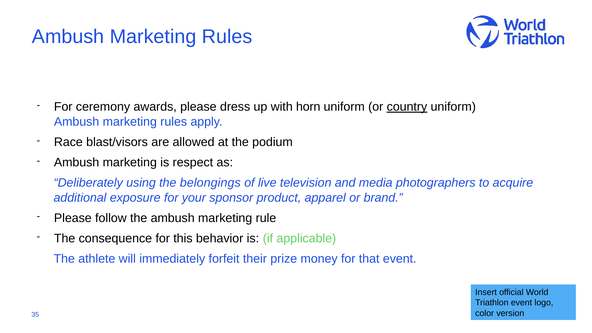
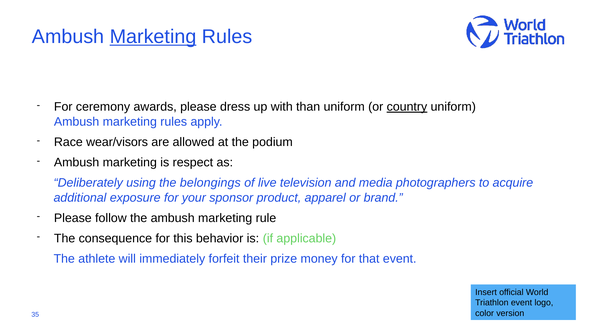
Marketing at (153, 37) underline: none -> present
horn: horn -> than
blast/visors: blast/visors -> wear/visors
